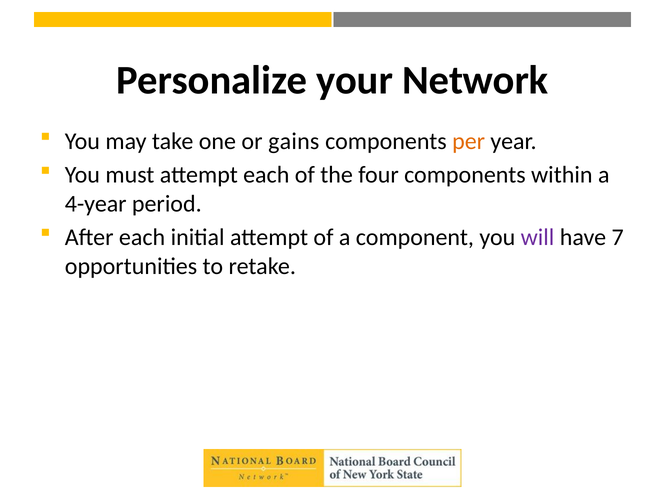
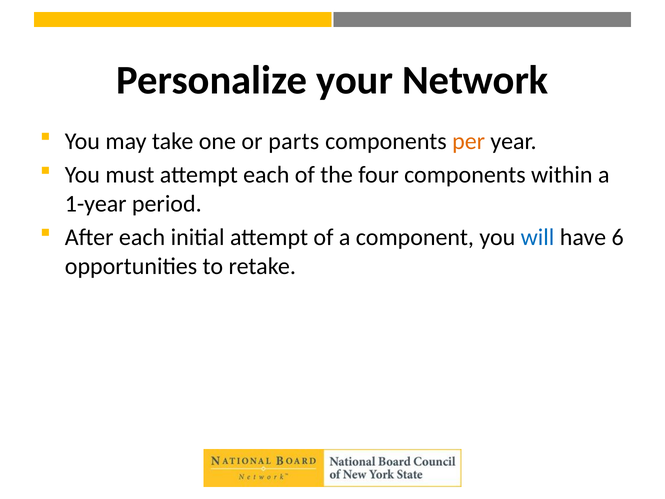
gains: gains -> parts
4-year: 4-year -> 1-year
will colour: purple -> blue
7: 7 -> 6
